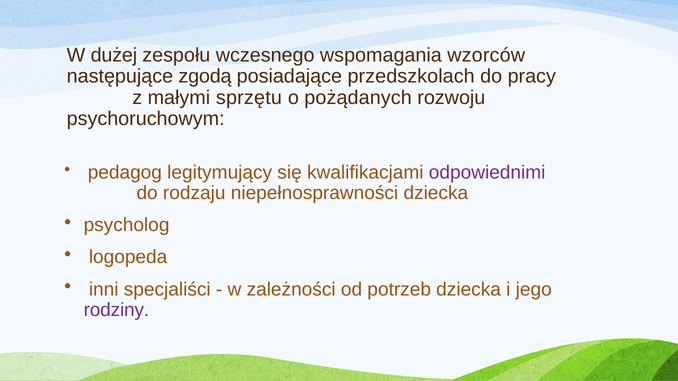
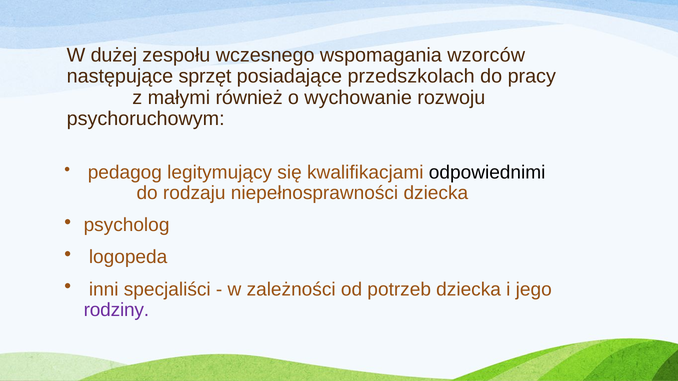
zgodą: zgodą -> sprzęt
sprzętu: sprzętu -> również
pożądanych: pożądanych -> wychowanie
odpowiednimi colour: purple -> black
